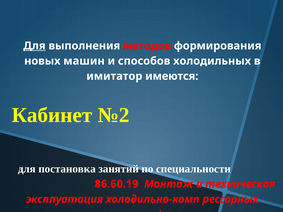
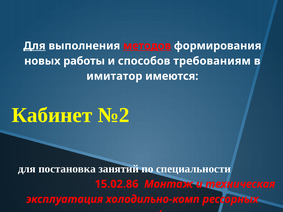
методов underline: none -> present
новых машин: машин -> работы
холодильных: холодильных -> требованиям
86.60.19: 86.60.19 -> 15.02.86
